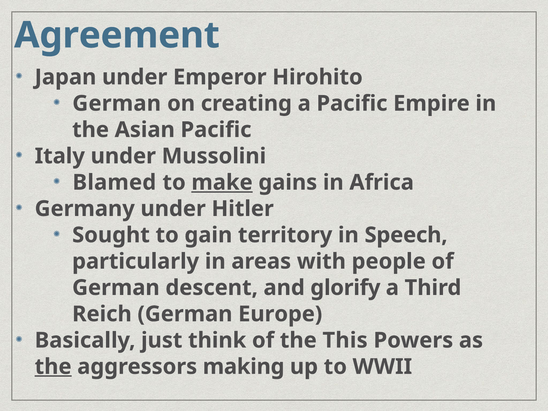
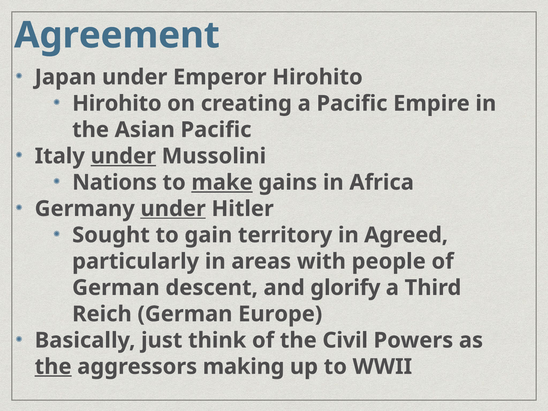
German at (117, 103): German -> Hirohito
under at (123, 156) underline: none -> present
Blamed: Blamed -> Nations
under at (173, 209) underline: none -> present
Speech: Speech -> Agreed
This: This -> Civil
